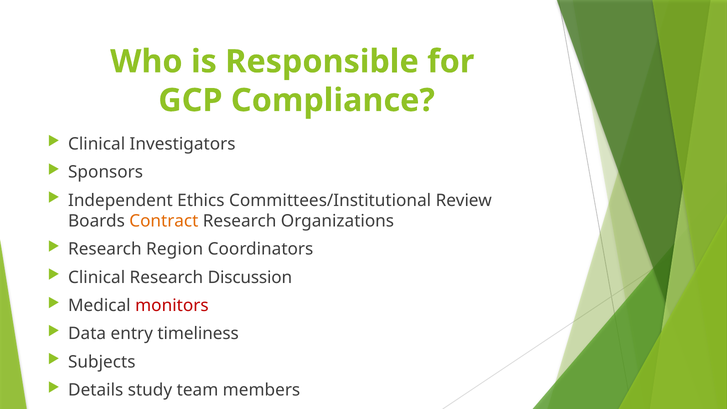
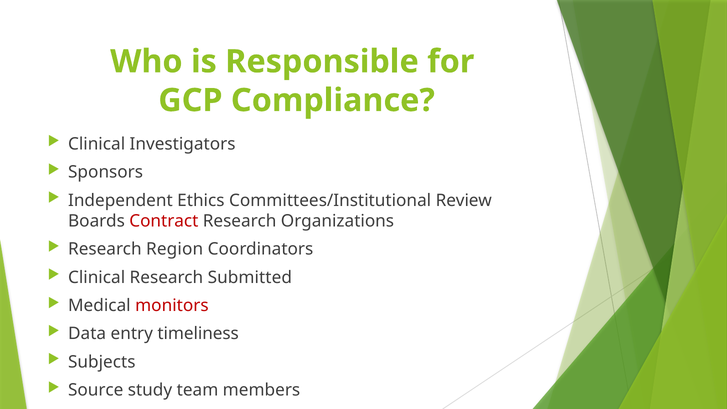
Contract colour: orange -> red
Discussion: Discussion -> Submitted
Details: Details -> Source
